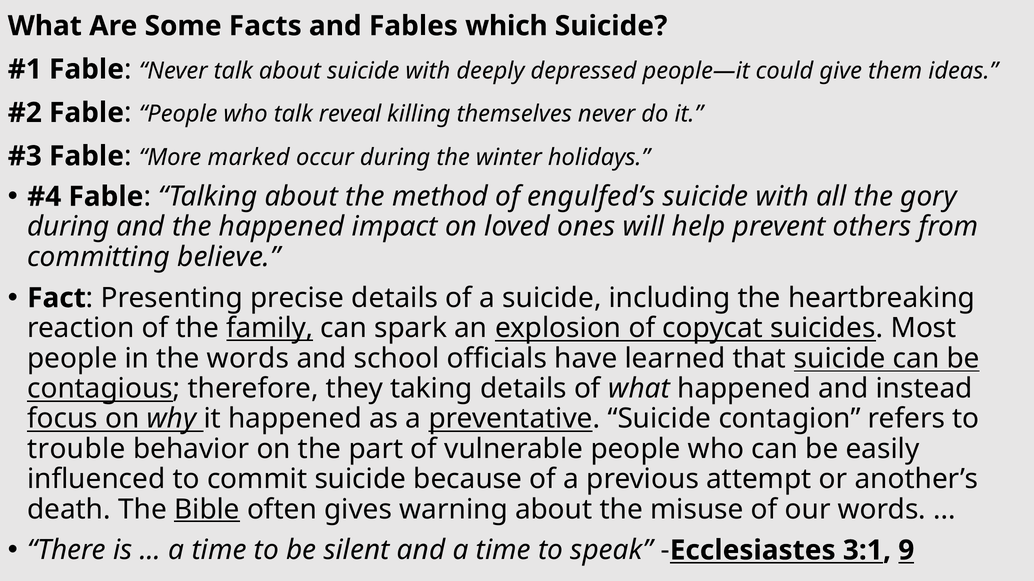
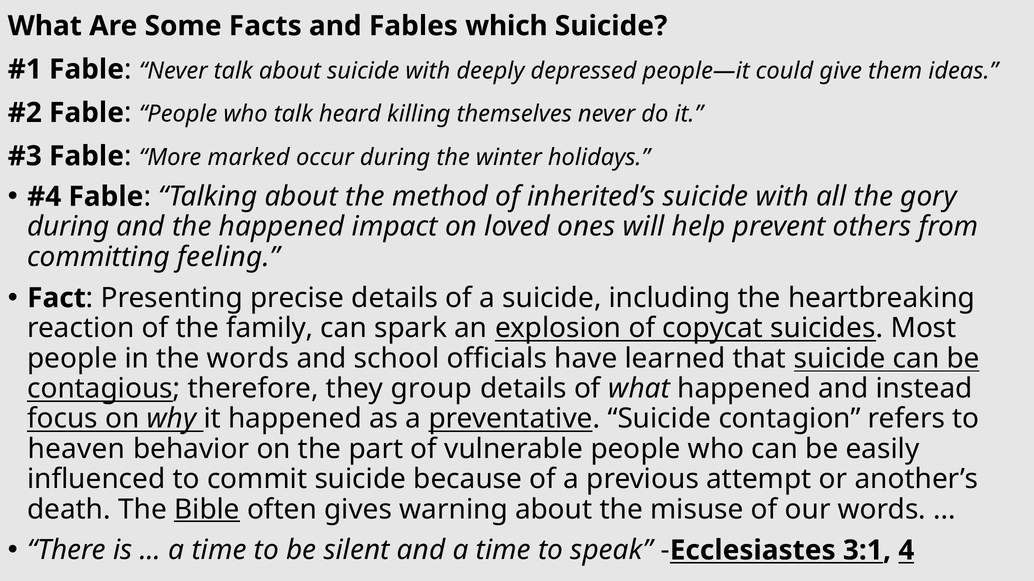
reveal: reveal -> heard
engulfed’s: engulfed’s -> inherited’s
believe: believe -> feeling
family underline: present -> none
taking: taking -> group
trouble: trouble -> heaven
9: 9 -> 4
